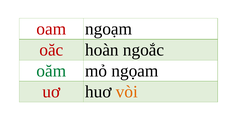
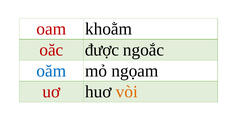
ngoạm: ngoạm -> khoằm
hoàn: hoàn -> được
oăm colour: green -> blue
